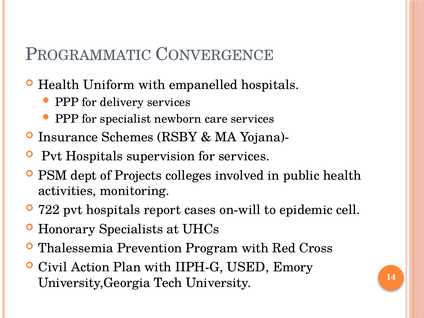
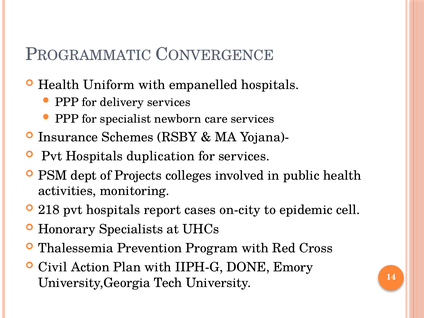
supervision: supervision -> duplication
722: 722 -> 218
on-will: on-will -> on-city
USED: USED -> DONE
